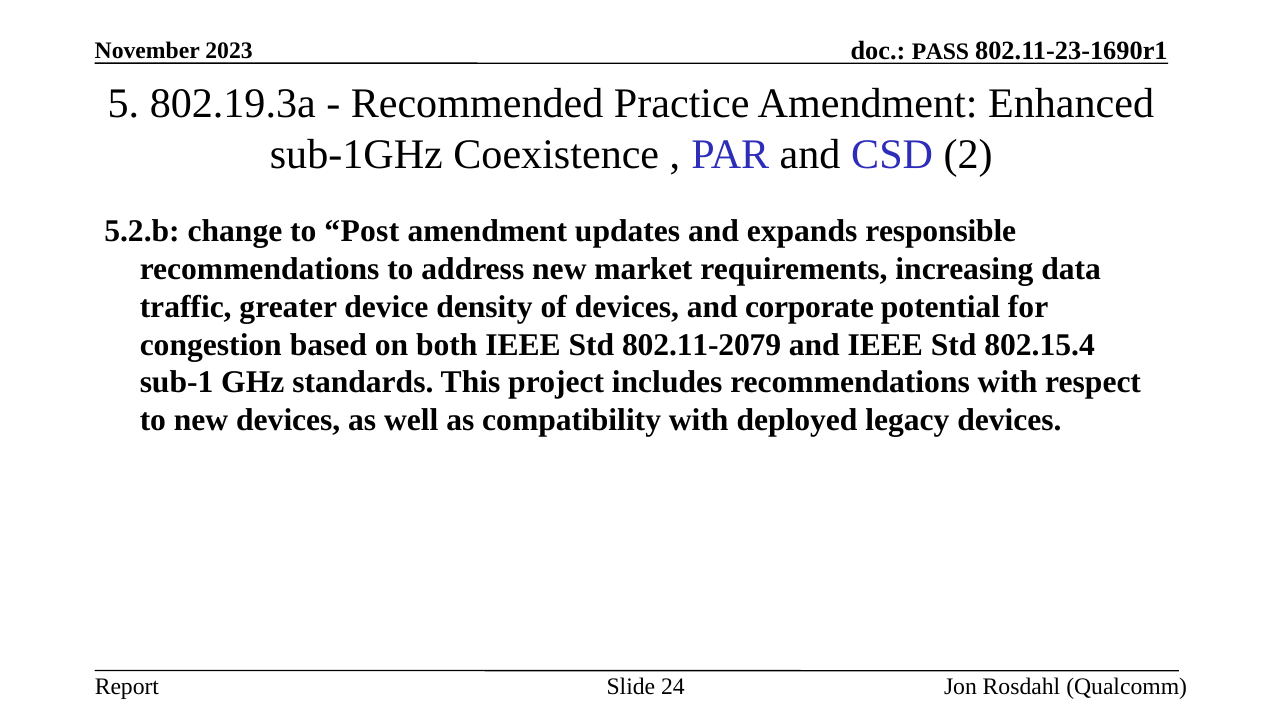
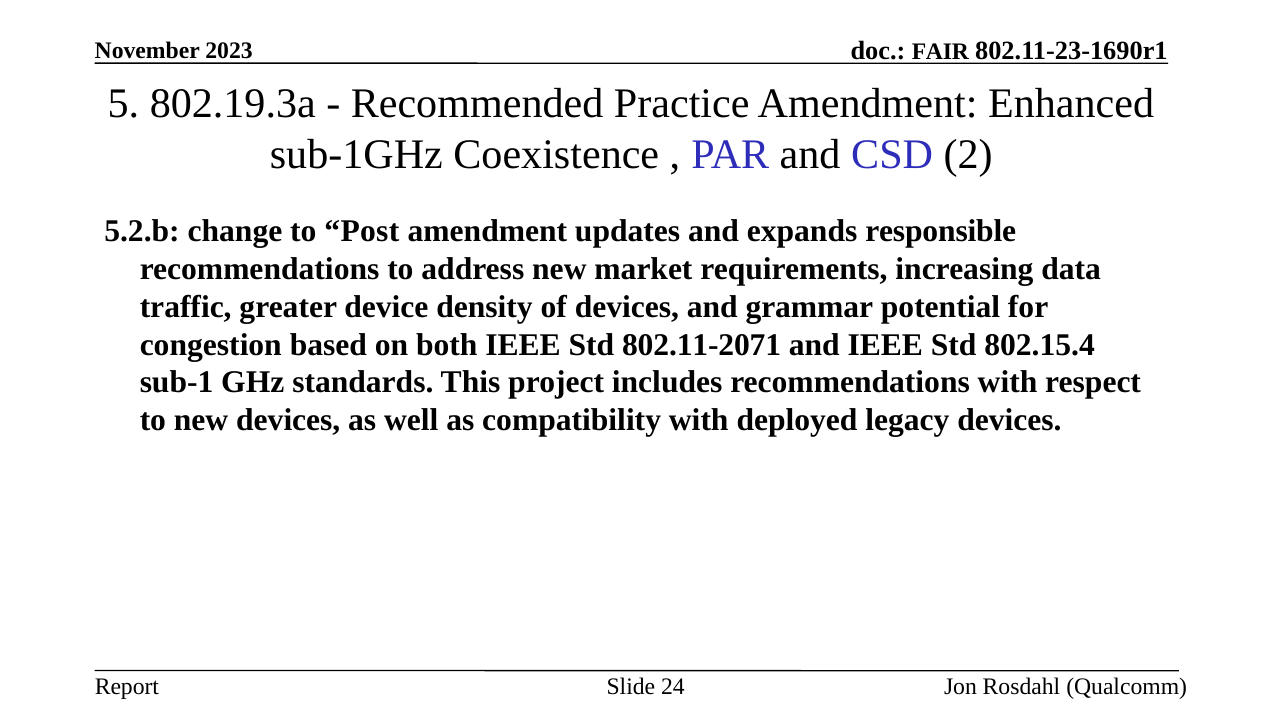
PASS: PASS -> FAIR
corporate: corporate -> grammar
802.11-2079: 802.11-2079 -> 802.11-2071
